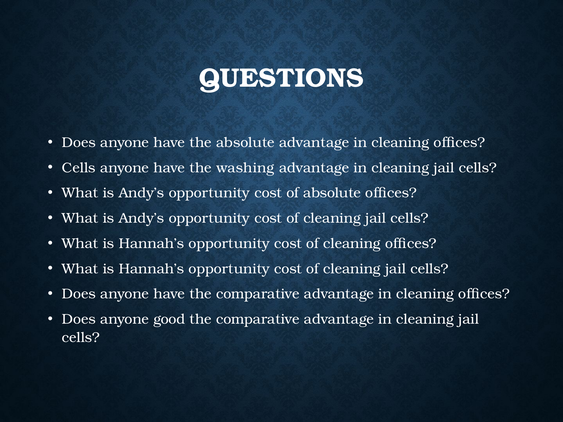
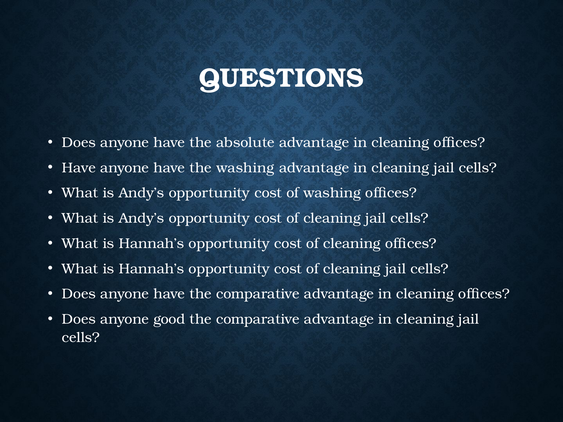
Cells at (79, 168): Cells -> Have
of absolute: absolute -> washing
